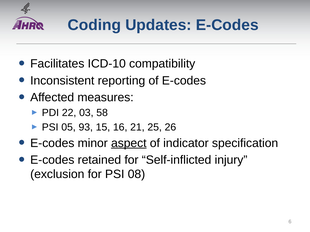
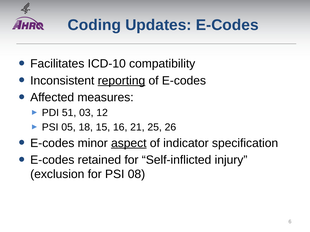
reporting underline: none -> present
22: 22 -> 51
58: 58 -> 12
93: 93 -> 18
